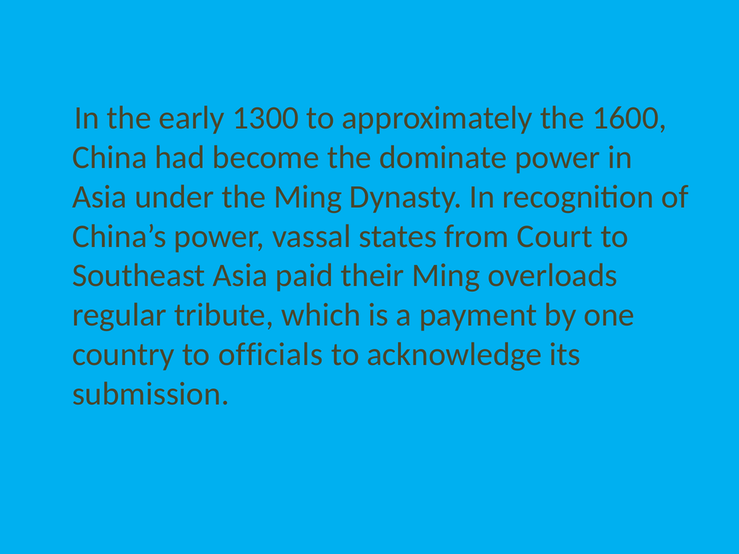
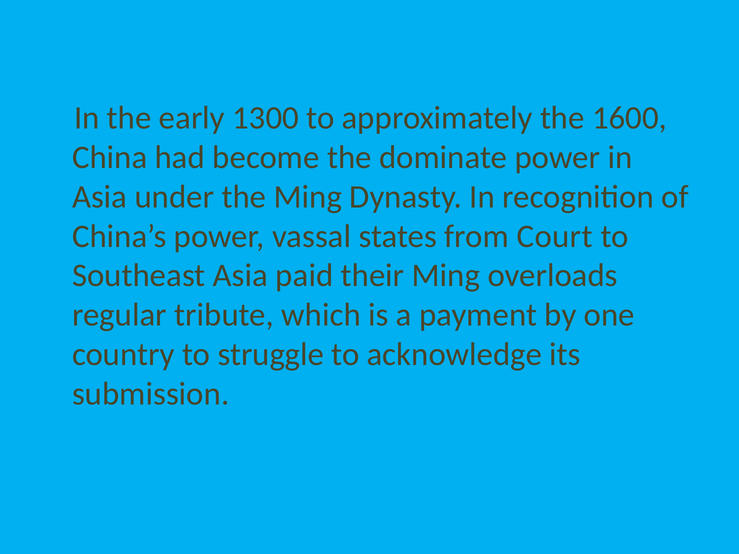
officials: officials -> struggle
